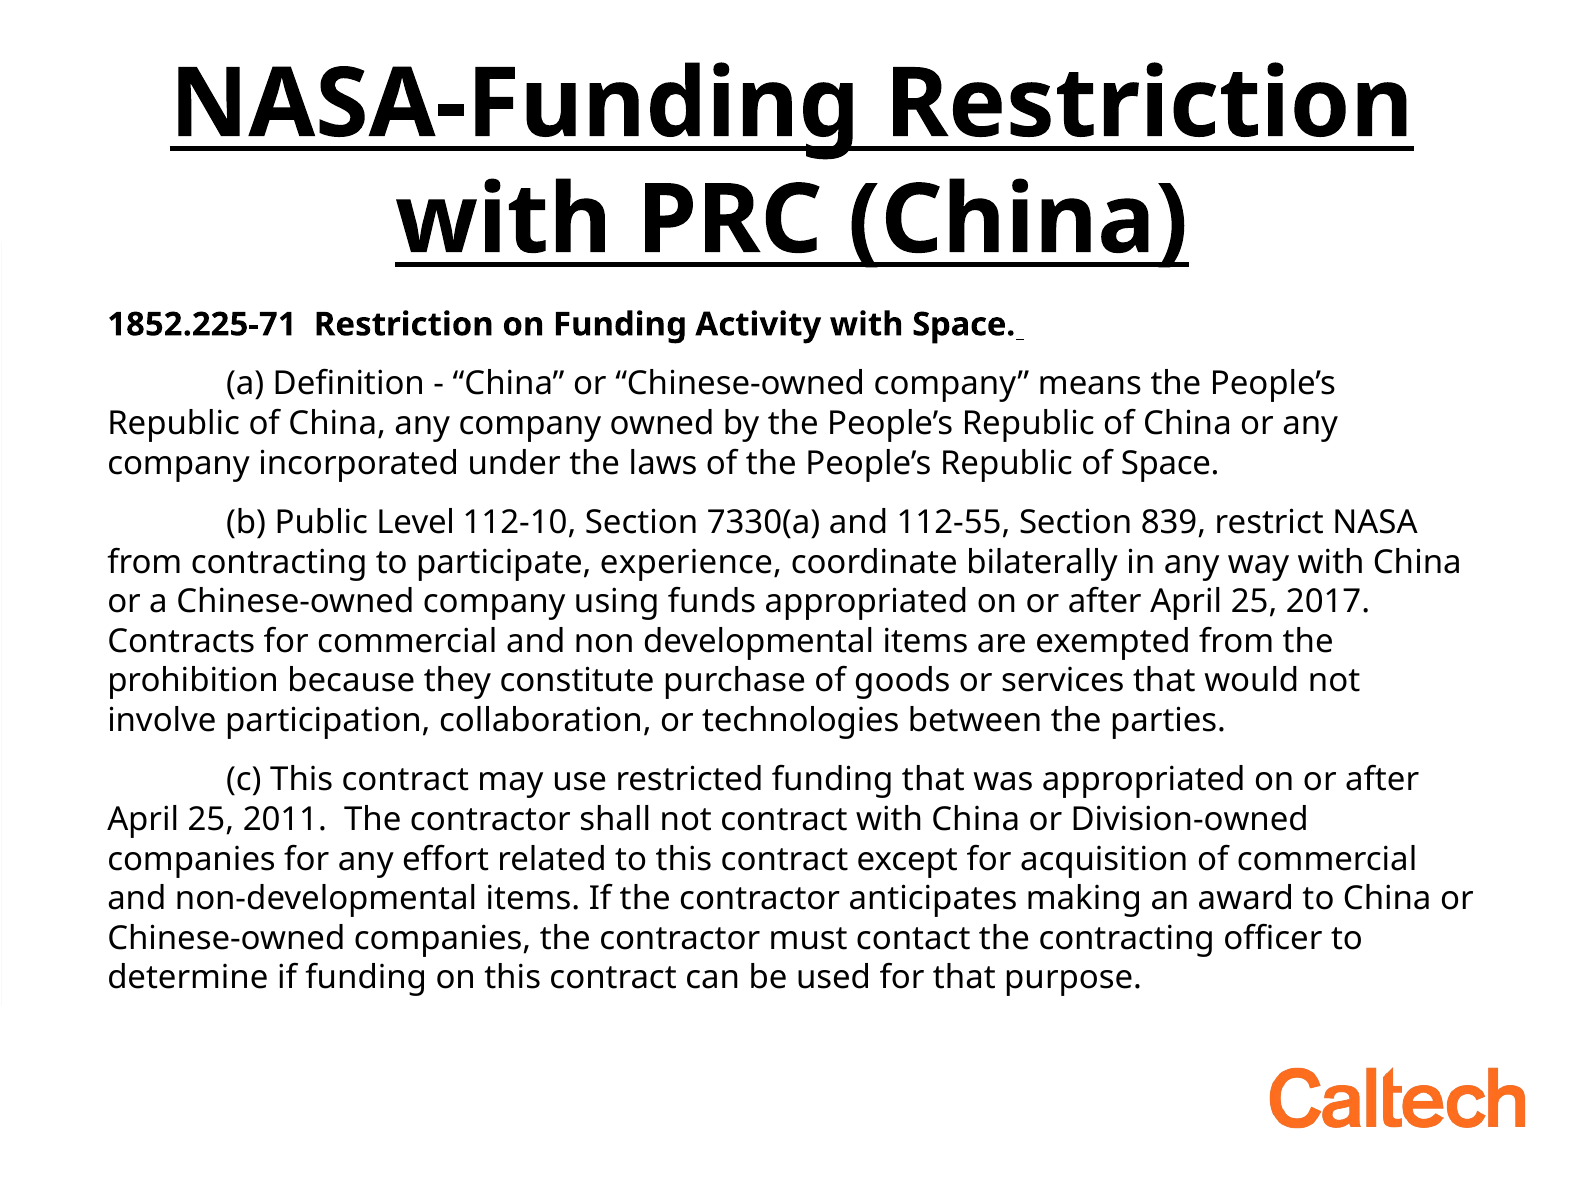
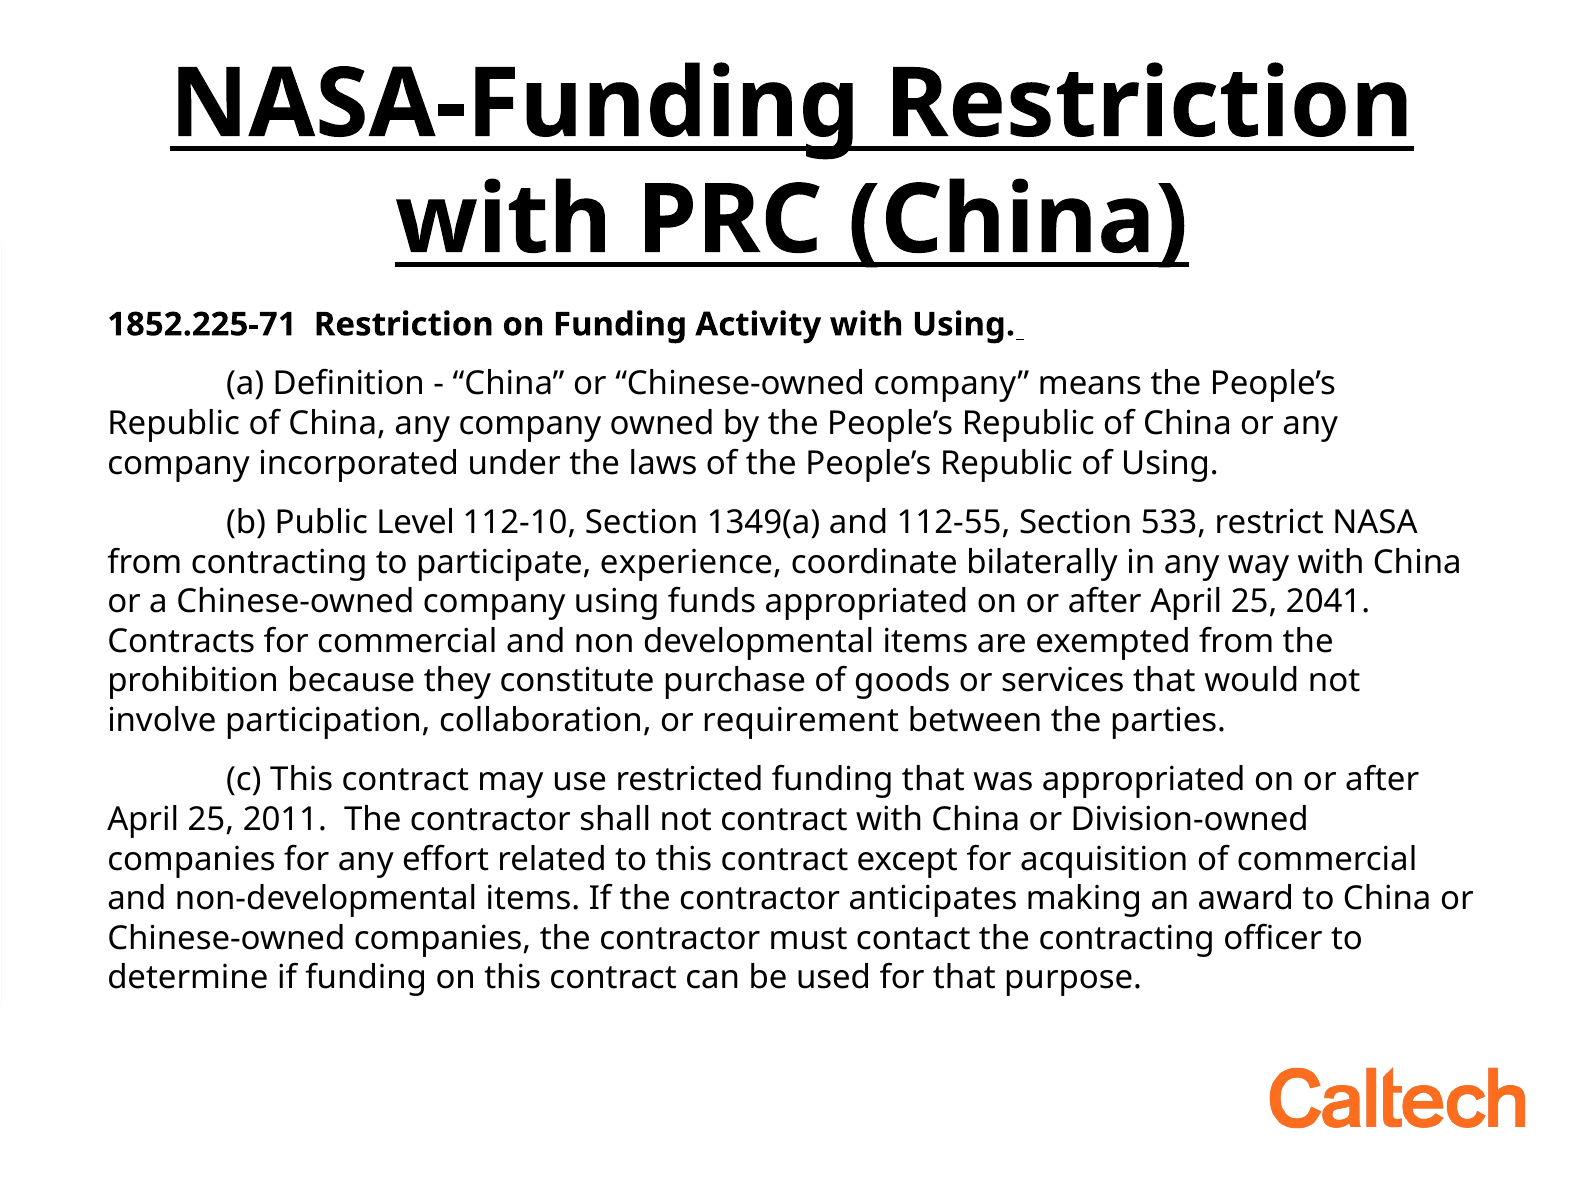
with Space: Space -> Using
of Space: Space -> Using
7330(a: 7330(a -> 1349(a
839: 839 -> 533
2017: 2017 -> 2041
technologies: technologies -> requirement
